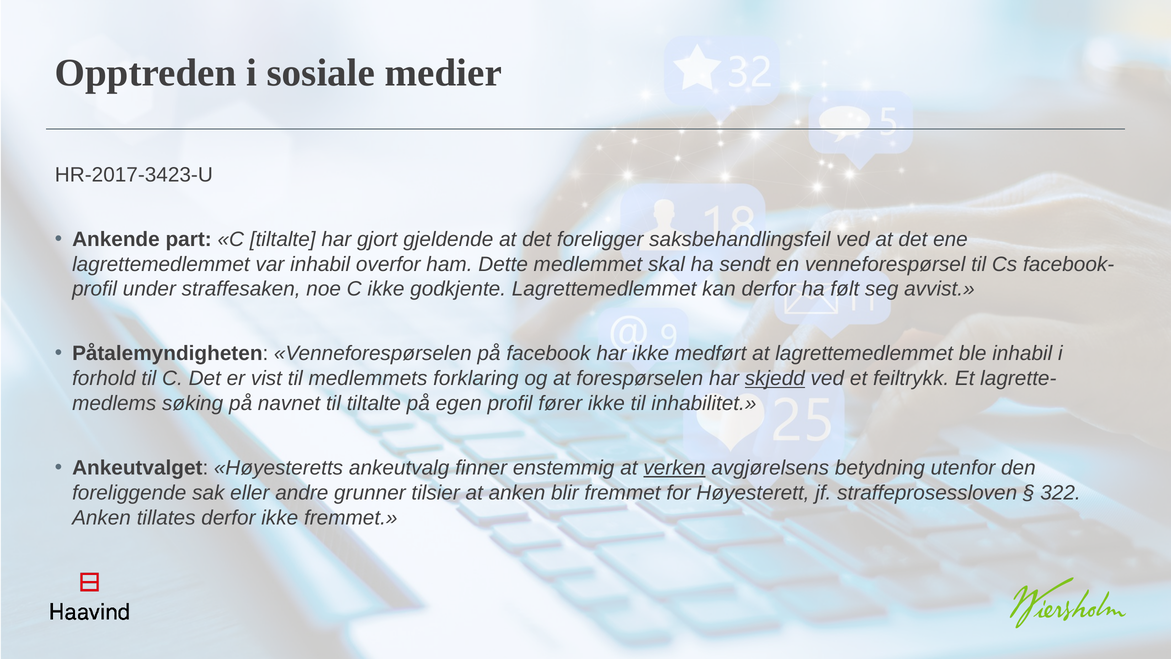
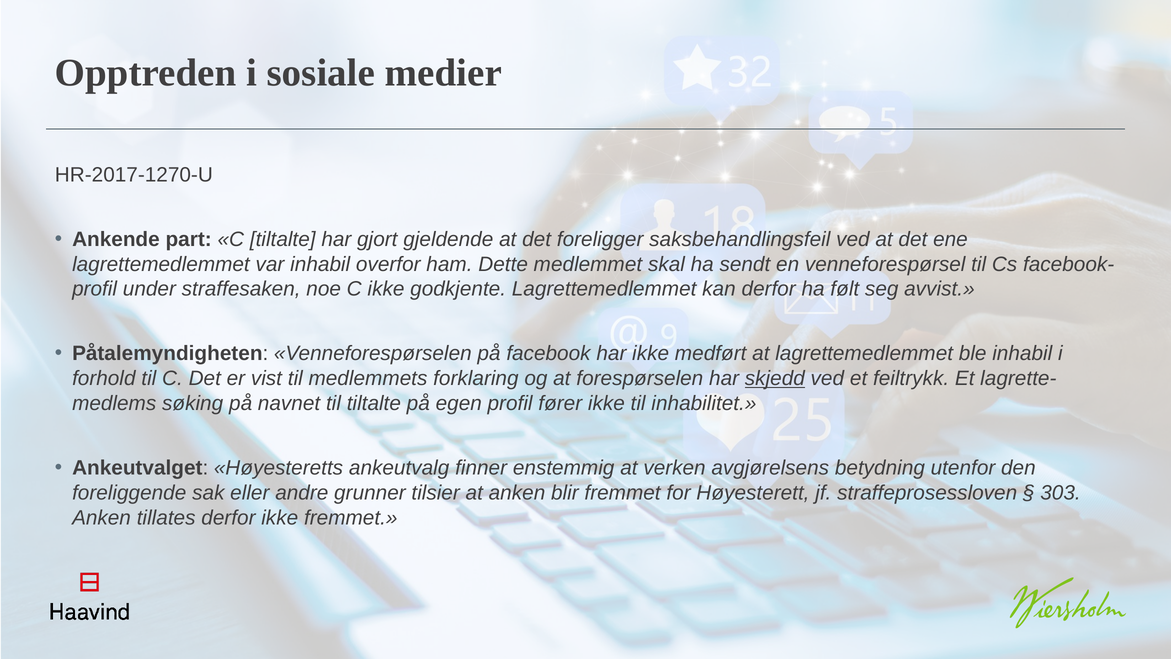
HR-2017-3423-U: HR-2017-3423-U -> HR-2017-1270-U
verken underline: present -> none
322: 322 -> 303
